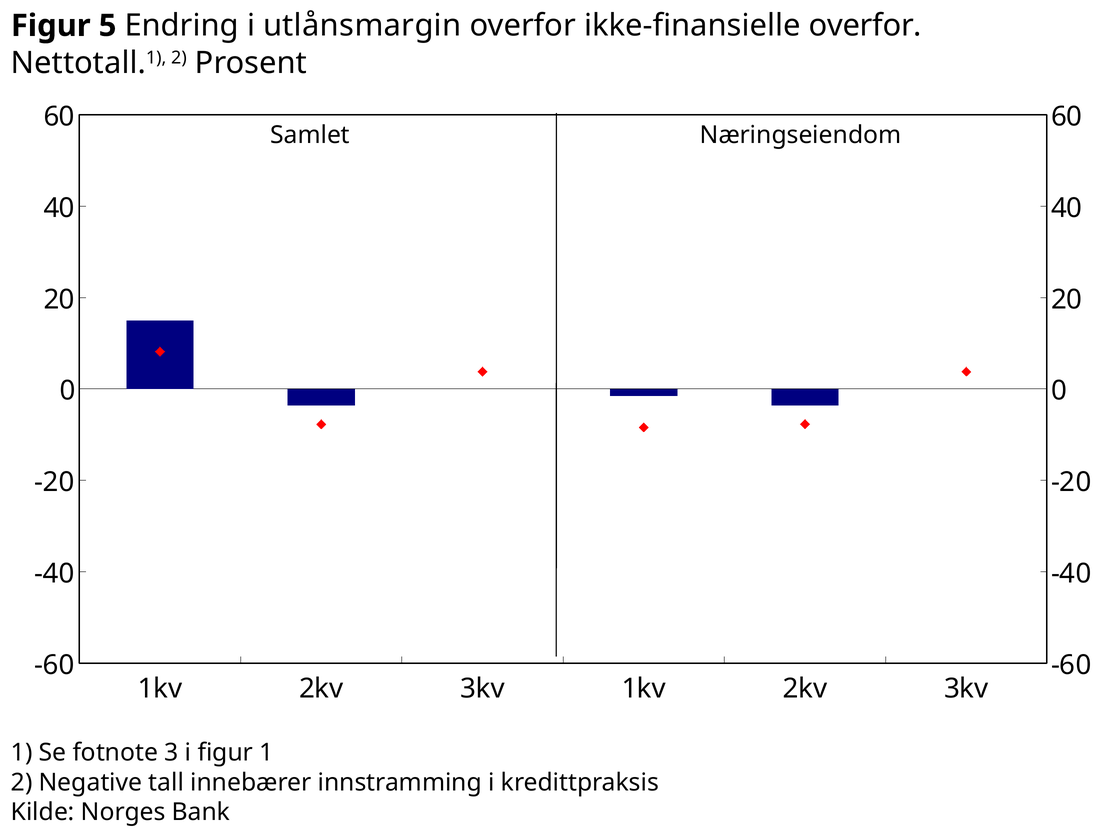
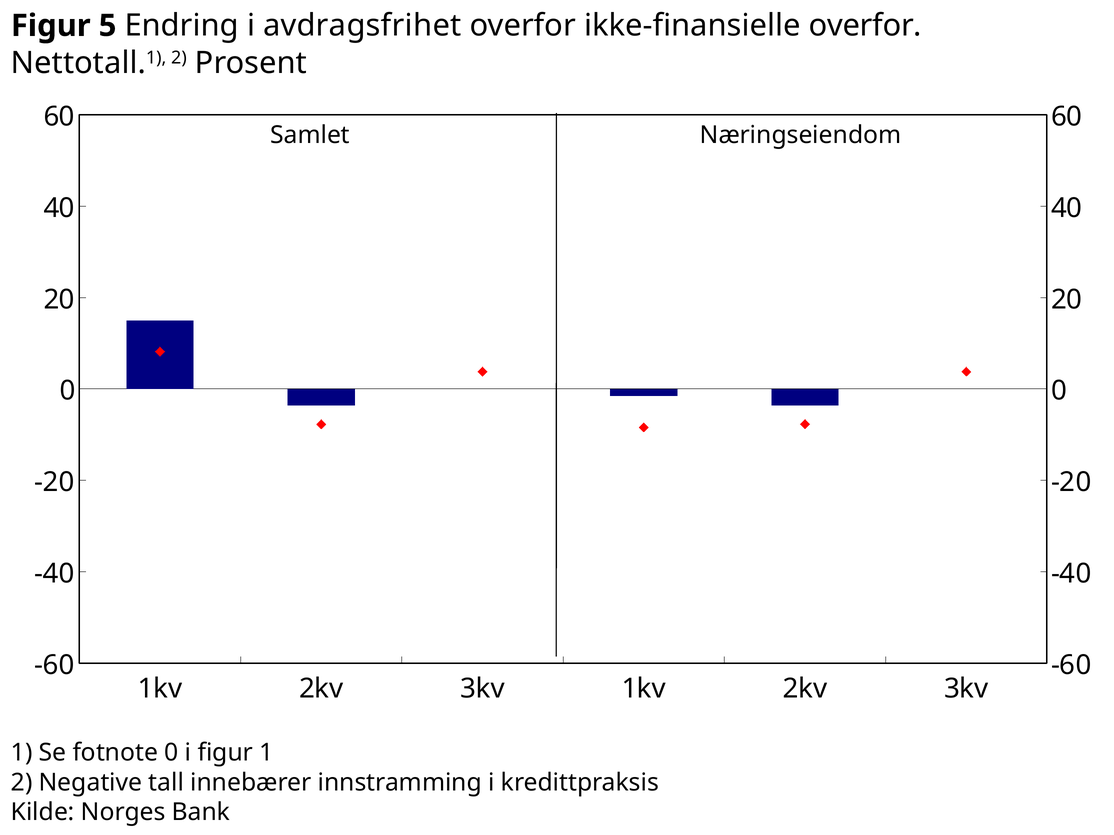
utlånsmargin: utlånsmargin -> avdragsfrihet
fotnote 3: 3 -> 0
